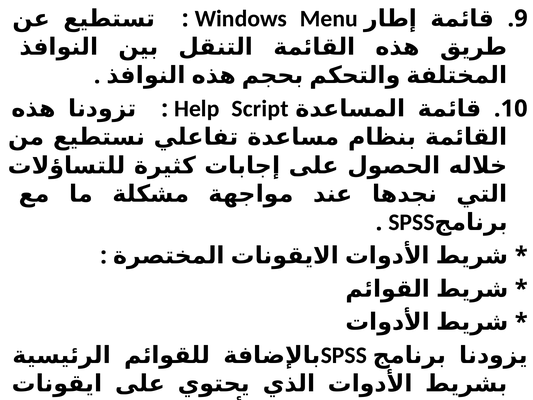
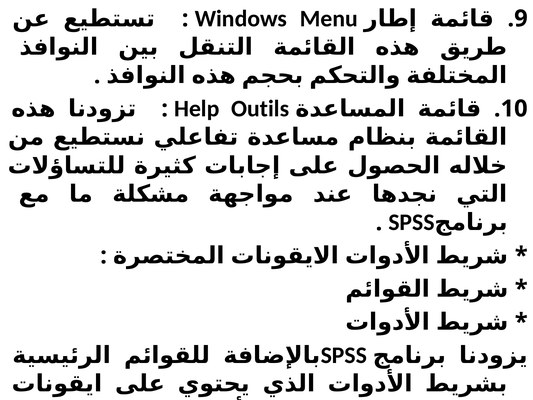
Script: Script -> Outils
